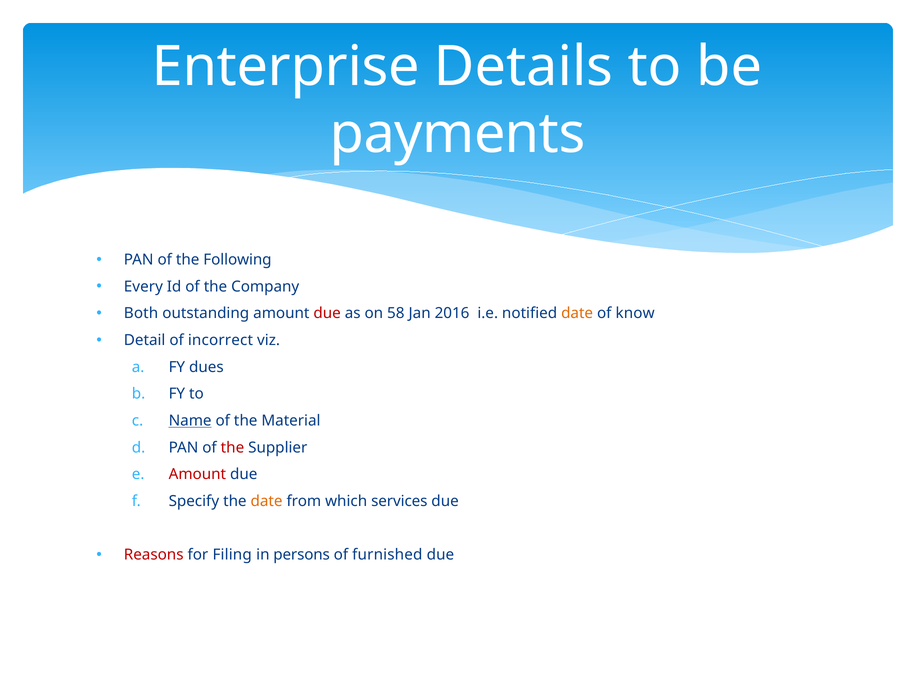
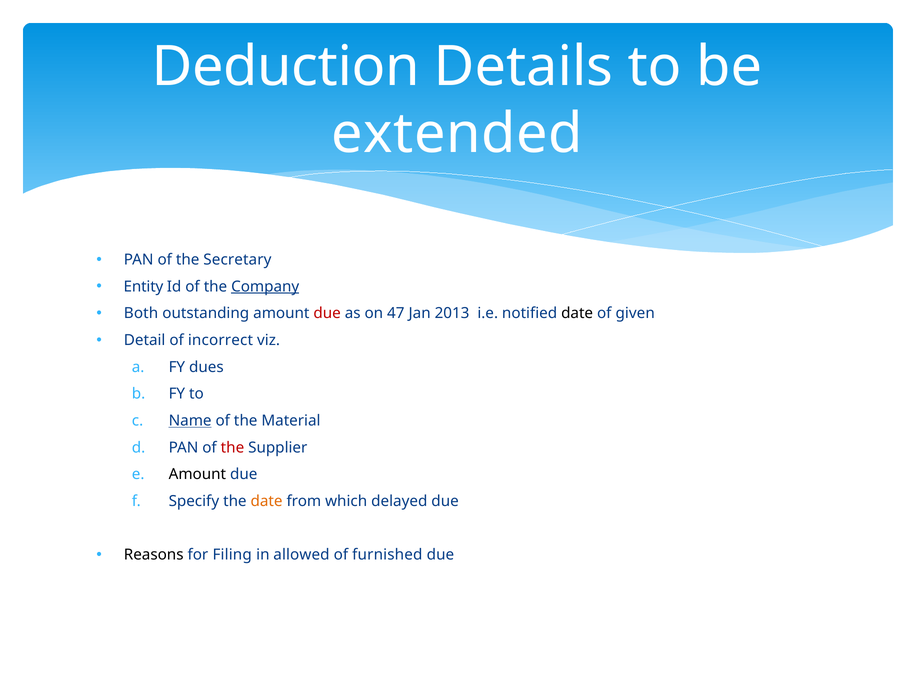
Enterprise: Enterprise -> Deduction
payments: payments -> extended
Following: Following -> Secretary
Every: Every -> Entity
Company underline: none -> present
58: 58 -> 47
2016: 2016 -> 2013
date at (577, 314) colour: orange -> black
know: know -> given
Amount at (197, 475) colour: red -> black
services: services -> delayed
Reasons colour: red -> black
persons: persons -> allowed
